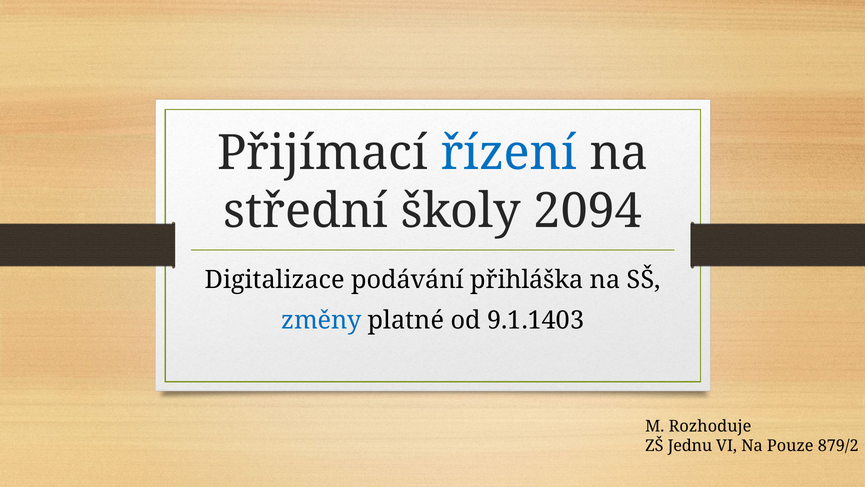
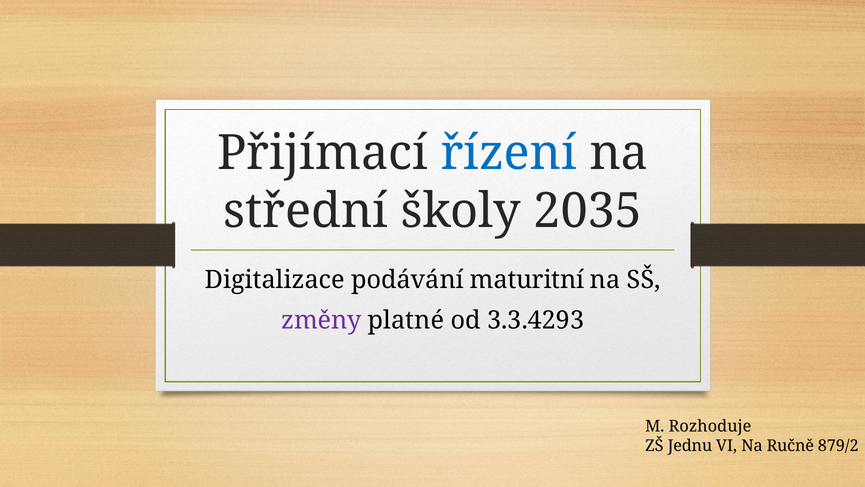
2094: 2094 -> 2035
přihláška: přihláška -> maturitní
změny colour: blue -> purple
9.1.1403: 9.1.1403 -> 3.3.4293
Pouze: Pouze -> Ručně
